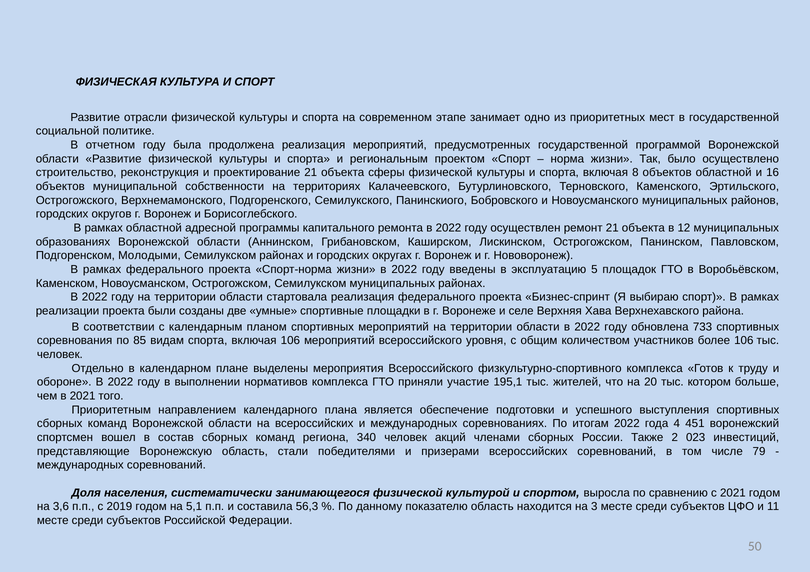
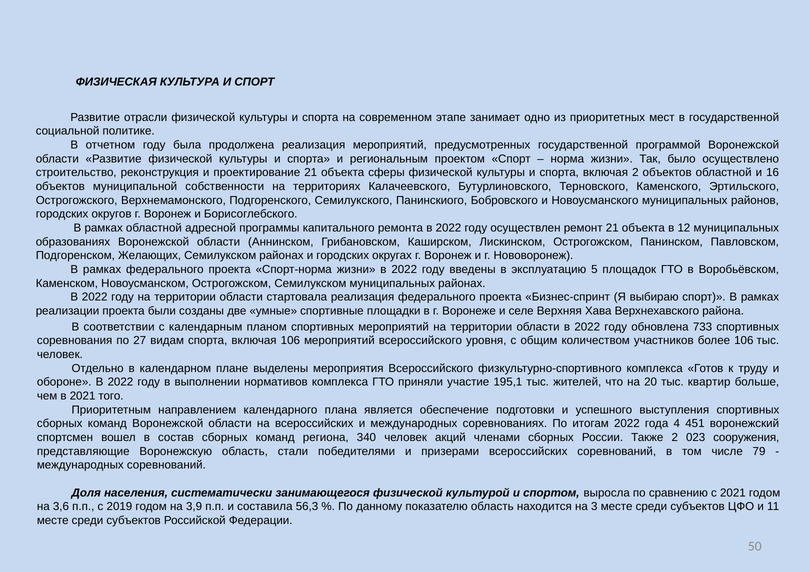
включая 8: 8 -> 2
Молодыми: Молодыми -> Желающих
85: 85 -> 27
котором: котором -> квартир
инвестиций: инвестиций -> сооружения
5,1: 5,1 -> 3,9
